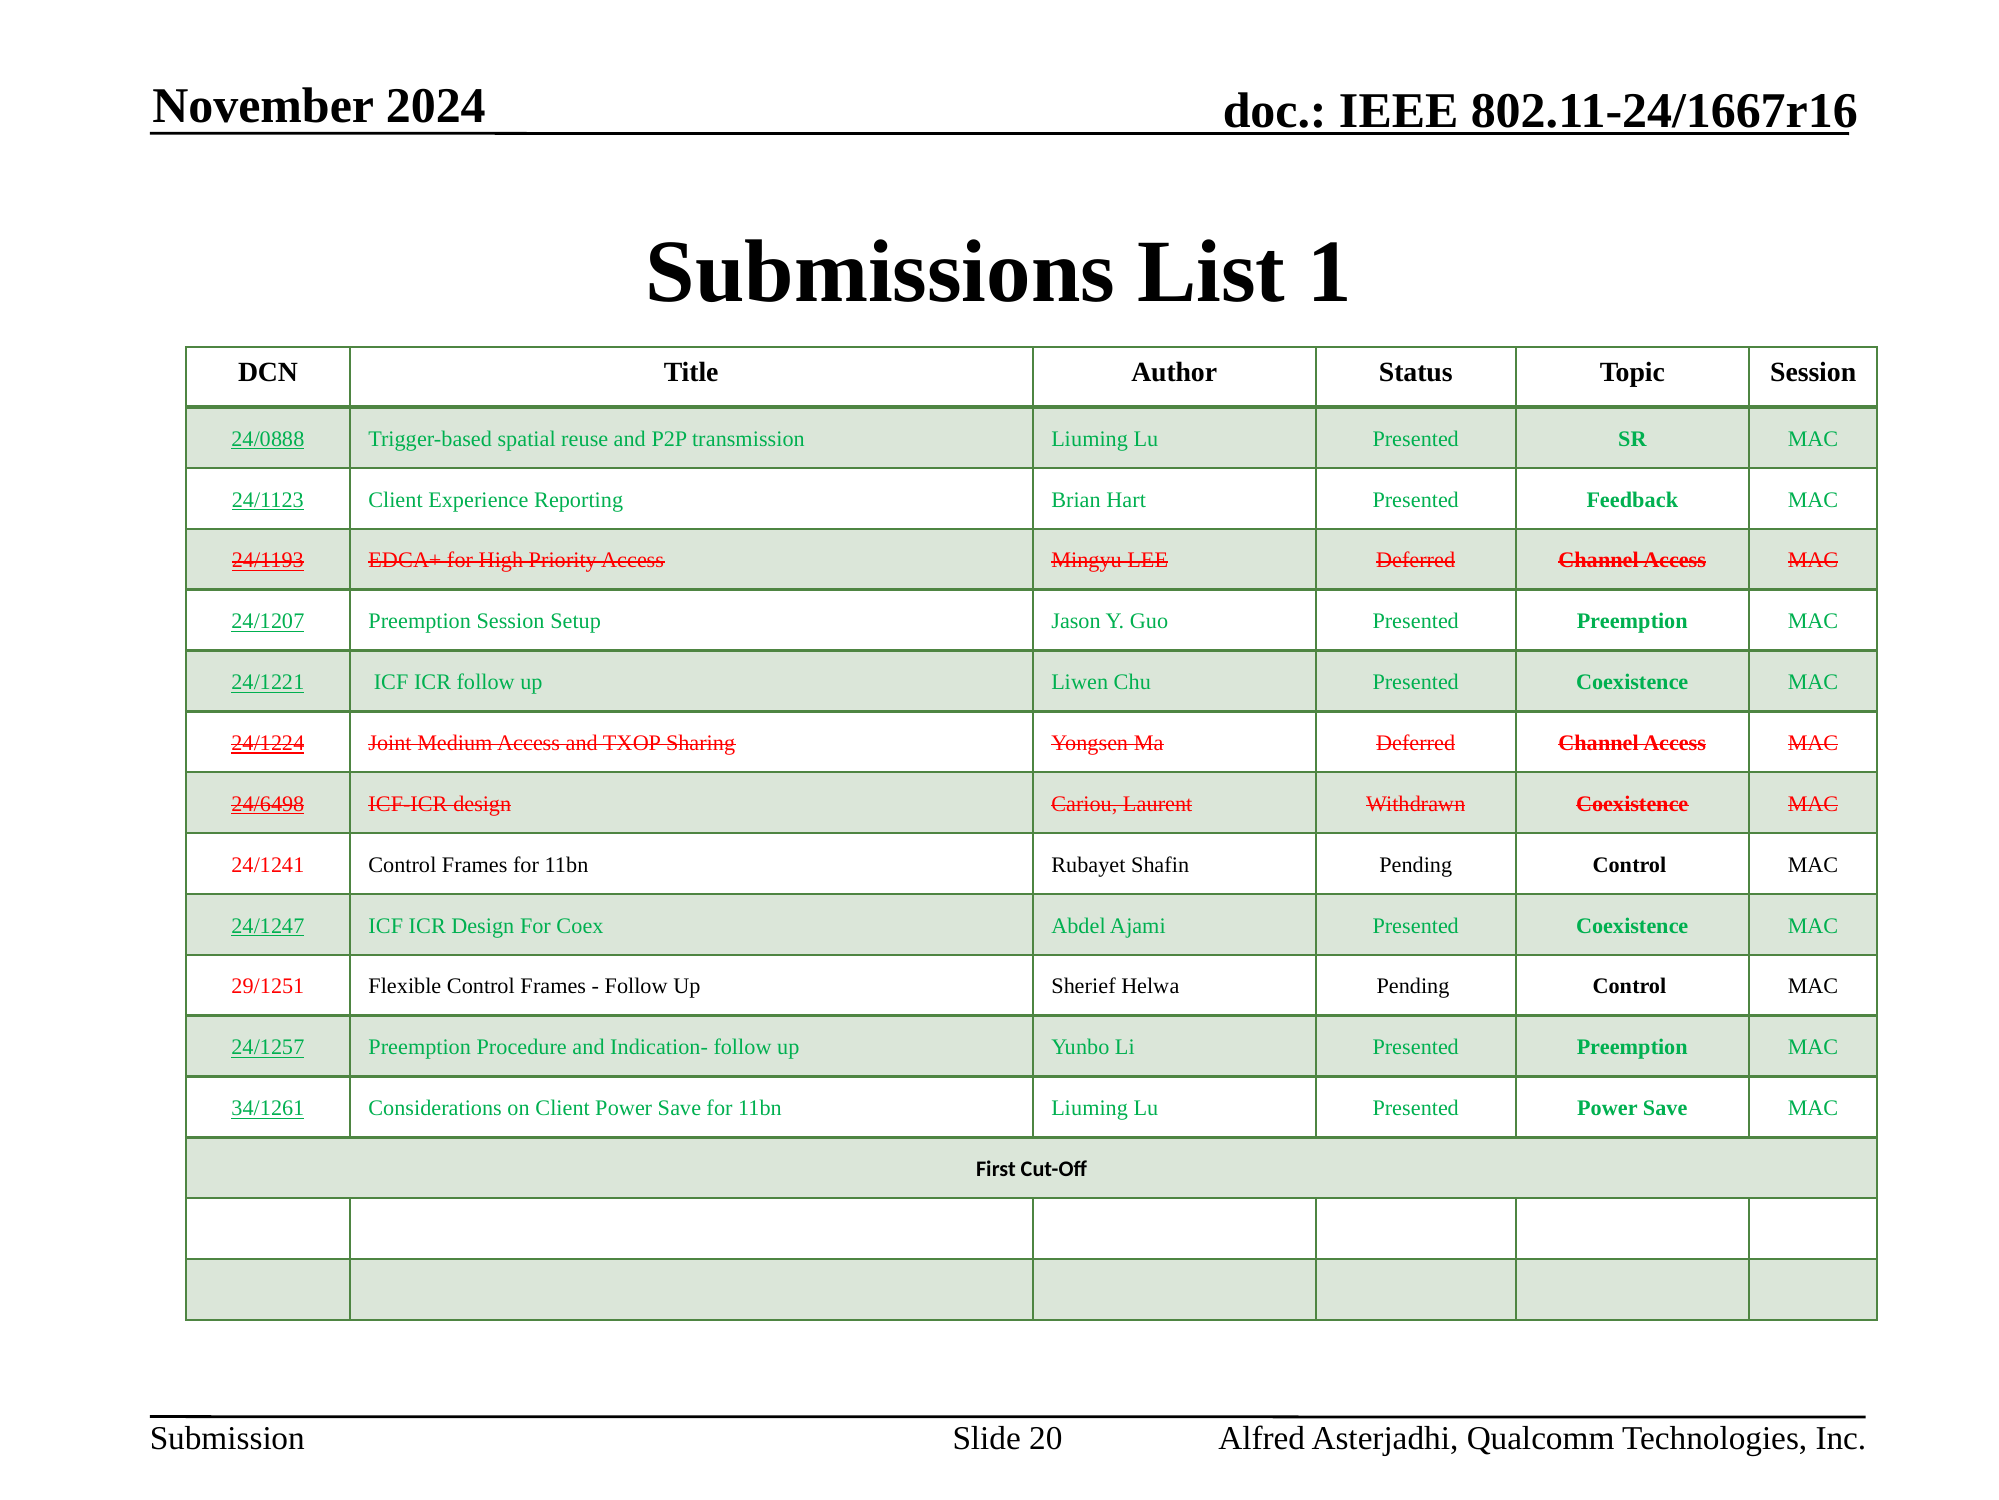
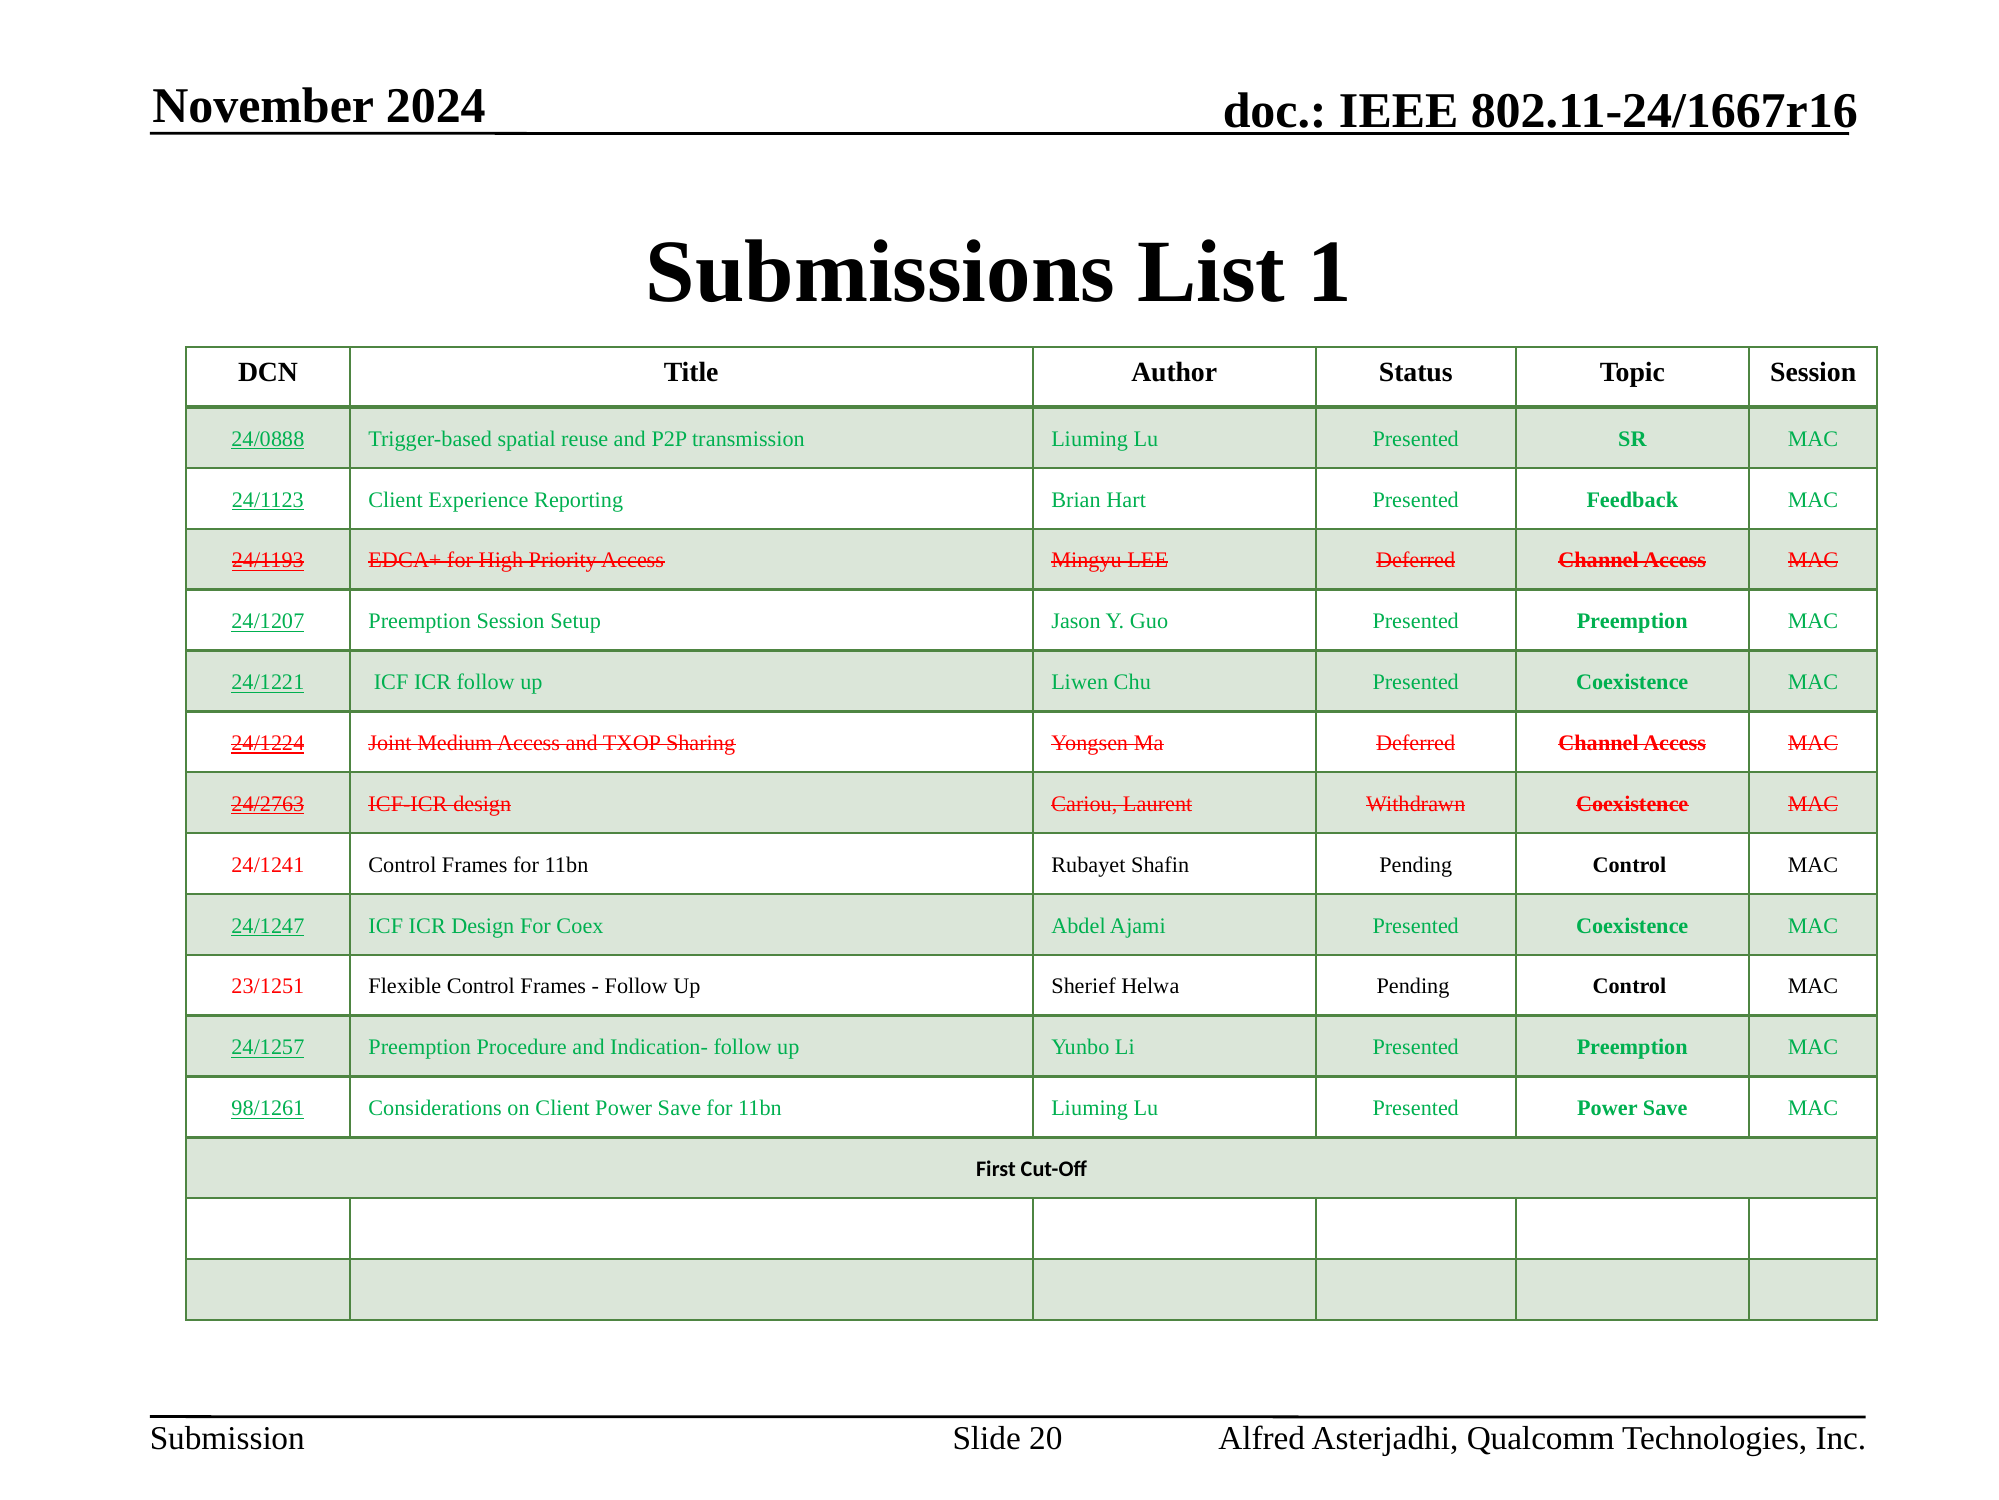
24/6498: 24/6498 -> 24/2763
29/1251: 29/1251 -> 23/1251
34/1261: 34/1261 -> 98/1261
